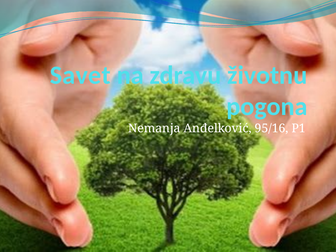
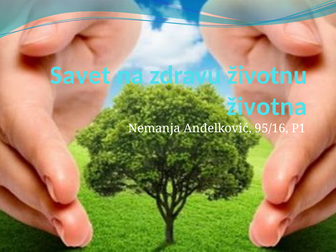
pogona: pogona -> životna
